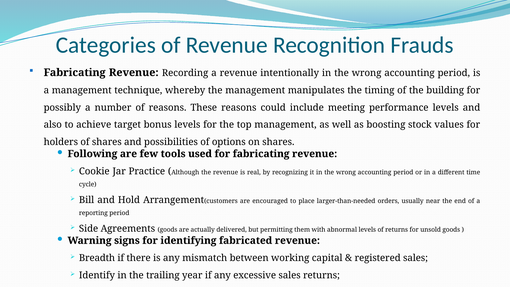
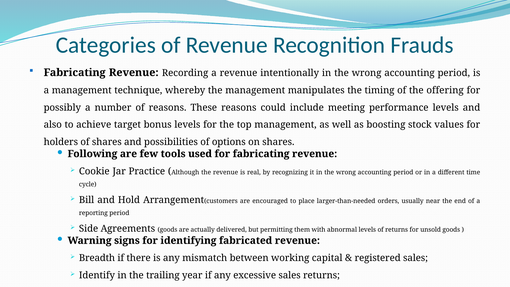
building: building -> offering
